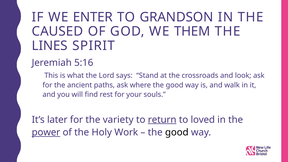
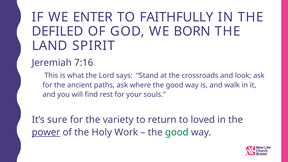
GRANDSON: GRANDSON -> FAITHFULLY
CAUSED: CAUSED -> DEFILED
THEM: THEM -> BORN
LINES: LINES -> LAND
5:16: 5:16 -> 7:16
later: later -> sure
return underline: present -> none
good at (177, 132) colour: black -> green
